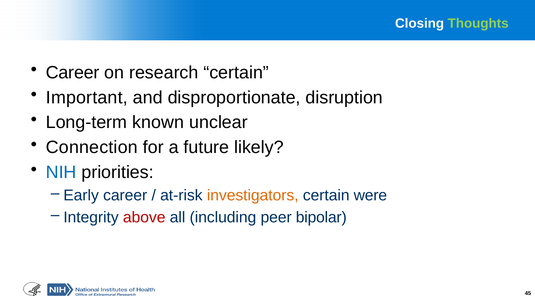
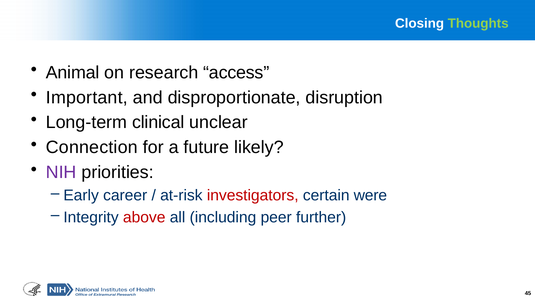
Career at (73, 72): Career -> Animal
research certain: certain -> access
known: known -> clinical
NIH colour: blue -> purple
investigators colour: orange -> red
bipolar: bipolar -> further
